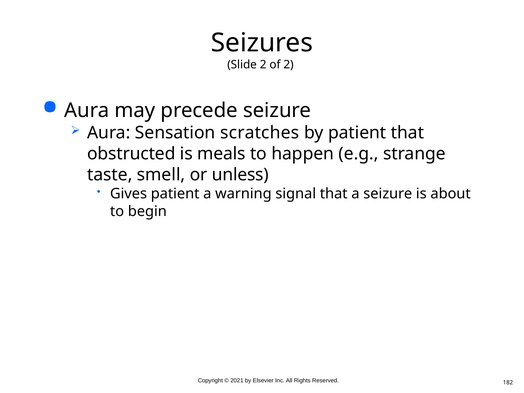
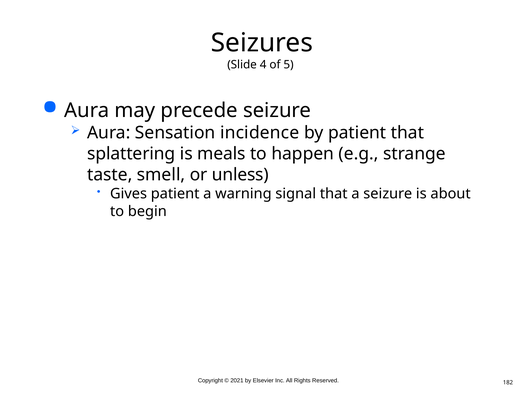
Slide 2: 2 -> 4
of 2: 2 -> 5
scratches: scratches -> incidence
obstructed: obstructed -> splattering
